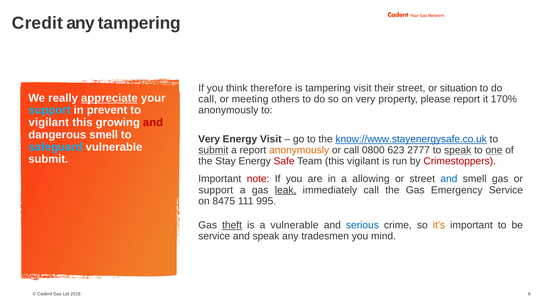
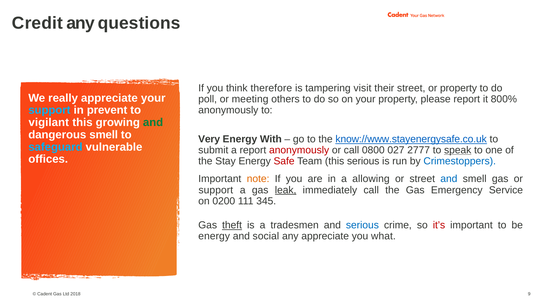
any tampering: tampering -> questions
or situation: situation -> property
appreciate at (109, 98) underline: present -> none
call at (208, 99): call -> poll
on very: very -> your
170%: 170% -> 800%
and at (153, 122) colour: red -> green
Energy Visit: Visit -> With
submit at (213, 150) underline: present -> none
anonymously at (299, 150) colour: orange -> red
623: 623 -> 027
one underline: present -> none
submit at (48, 159): submit -> offices
this vigilant: vigilant -> serious
Crimestoppers colour: red -> blue
note colour: red -> orange
8475: 8475 -> 0200
995: 995 -> 345
a vulnerable: vulnerable -> tradesmen
it’s colour: orange -> red
service at (214, 236): service -> energy
and speak: speak -> social
any tradesmen: tradesmen -> appreciate
mind: mind -> what
